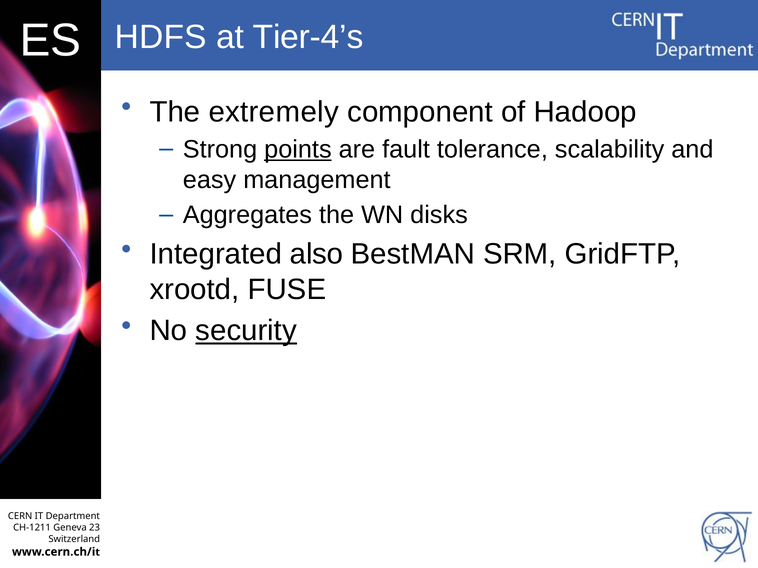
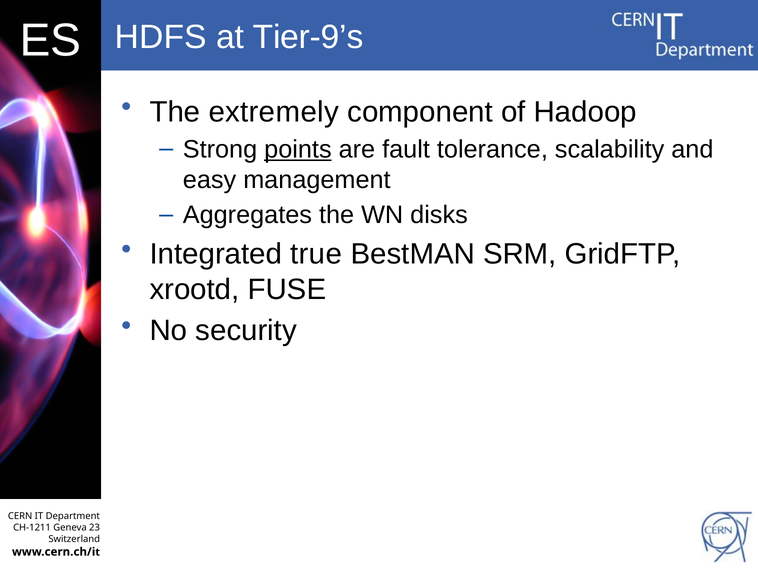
Tier-4’s: Tier-4’s -> Tier-9’s
also: also -> true
security underline: present -> none
